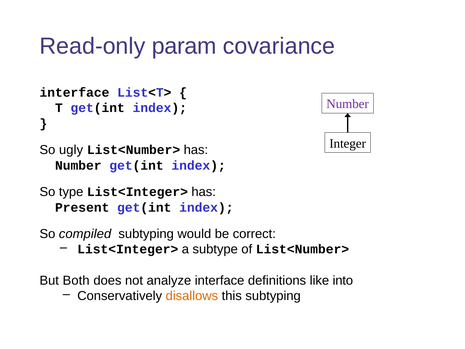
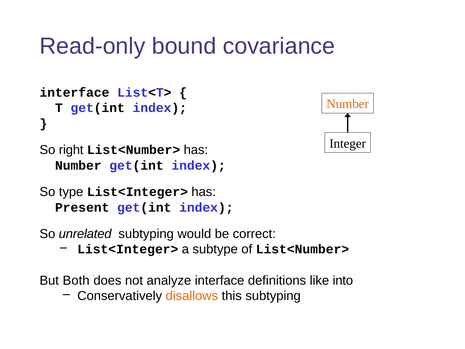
param: param -> bound
Number at (348, 104) colour: purple -> orange
ugly: ugly -> right
compiled: compiled -> unrelated
